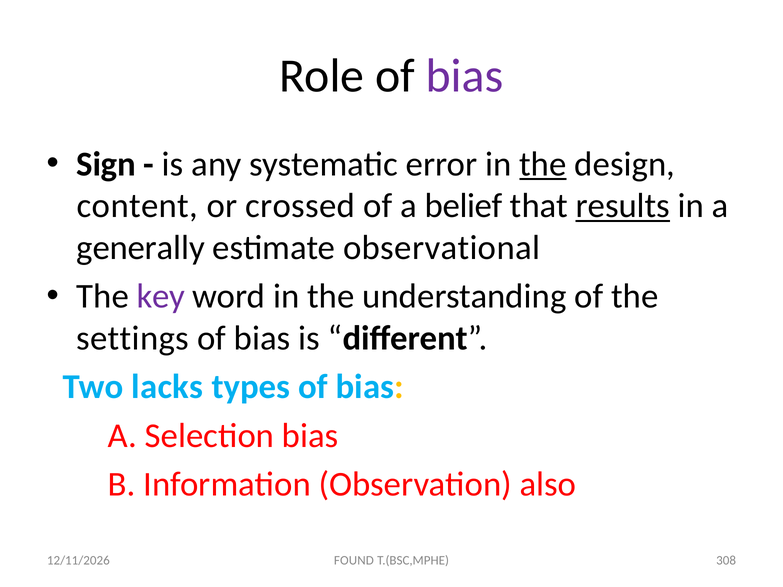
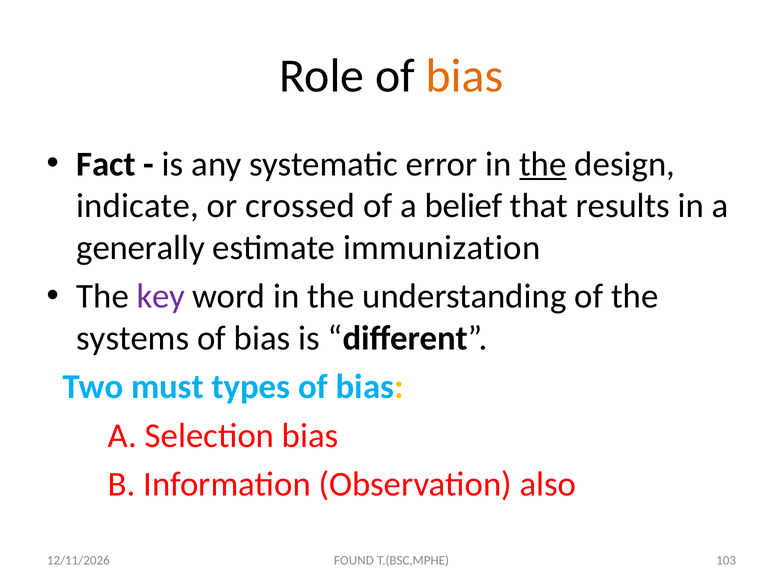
bias at (465, 76) colour: purple -> orange
Sign: Sign -> Fact
content: content -> indicate
results underline: present -> none
observational: observational -> immunization
settings: settings -> systems
lacks: lacks -> must
308: 308 -> 103
